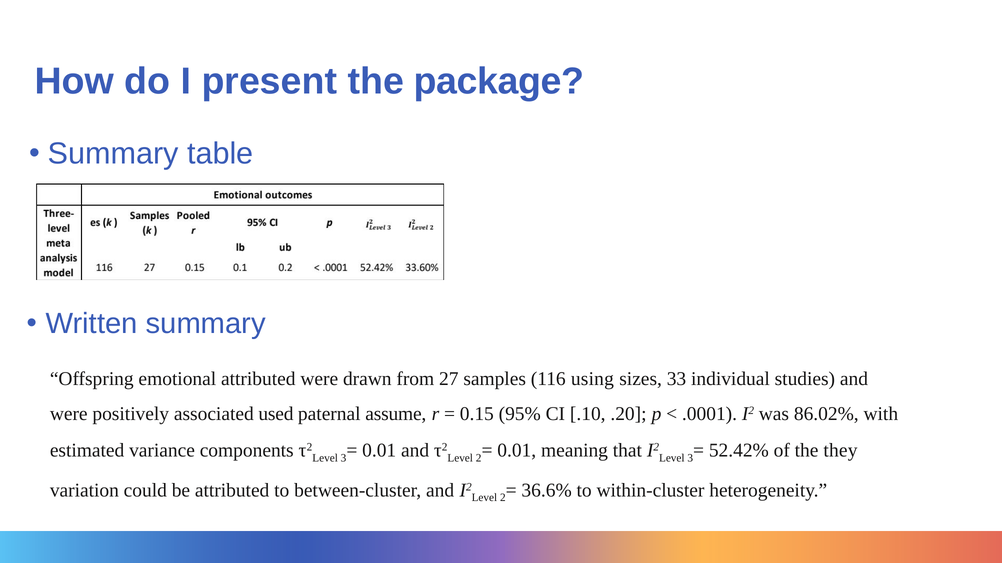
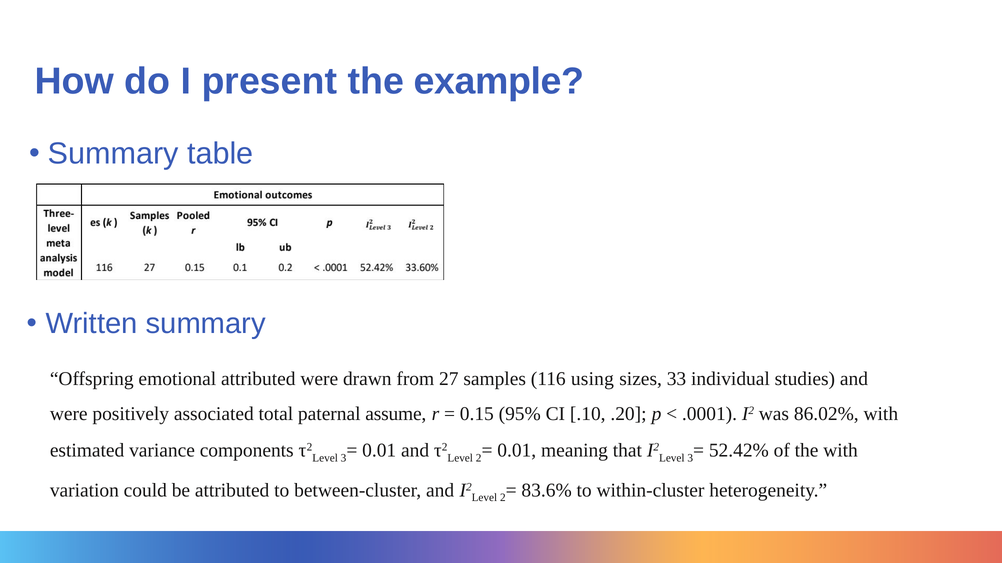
package: package -> example
used: used -> total
the they: they -> with
36.6%: 36.6% -> 83.6%
